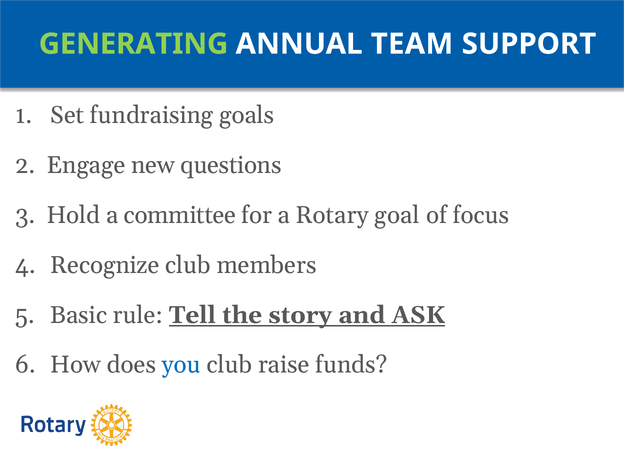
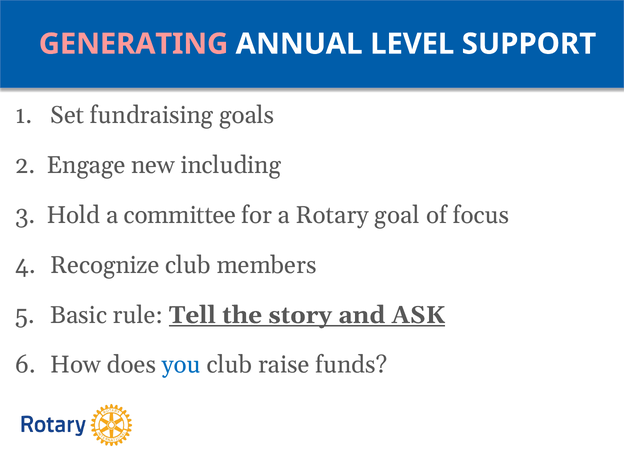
GENERATING colour: light green -> pink
TEAM: TEAM -> LEVEL
questions: questions -> including
